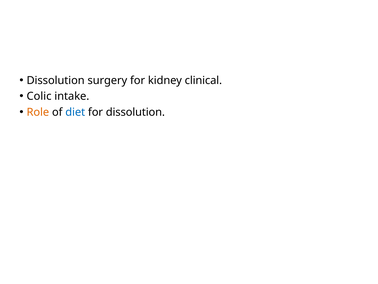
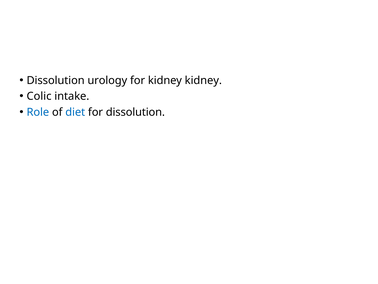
surgery: surgery -> urology
kidney clinical: clinical -> kidney
Role colour: orange -> blue
